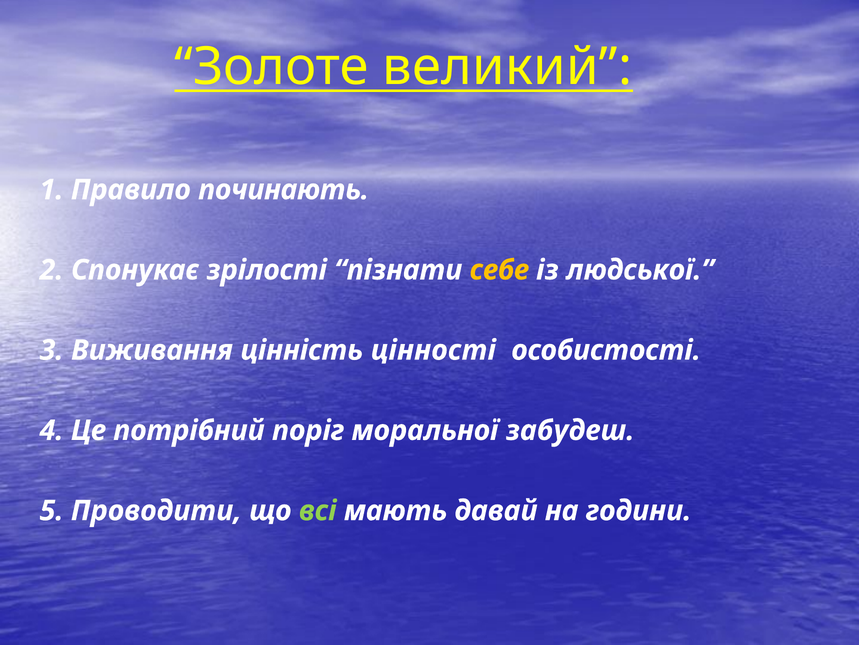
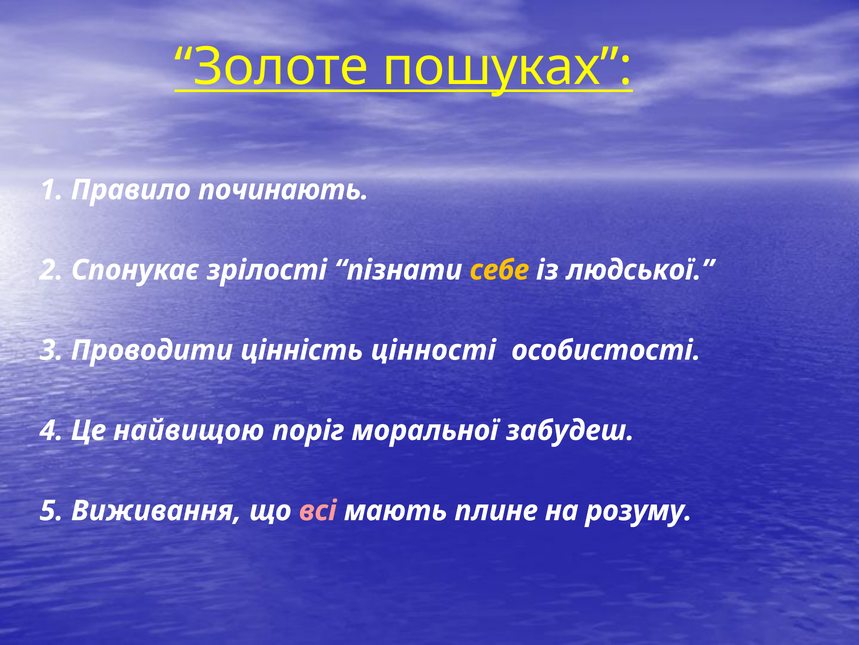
великий: великий -> пошуках
Виживання: Виживання -> Проводити
потрібний: потрібний -> найвищою
Проводити: Проводити -> Виживання
всі colour: light green -> pink
давай: давай -> плине
години: години -> розуму
